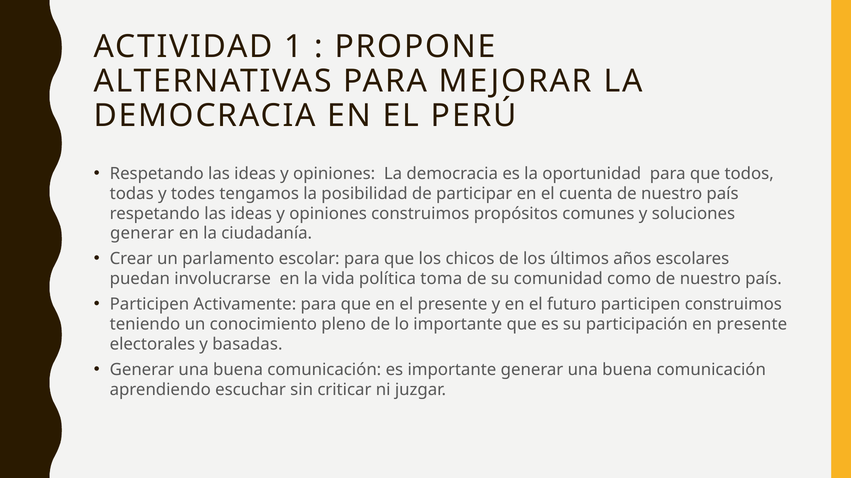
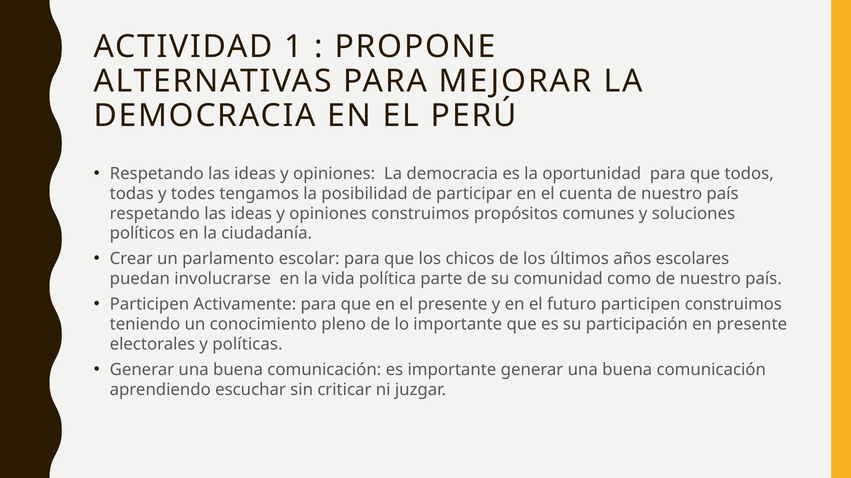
generar at (142, 234): generar -> políticos
toma: toma -> parte
basadas: basadas -> políticas
